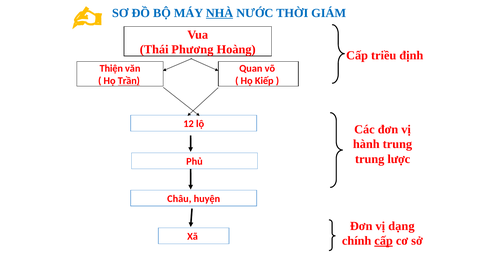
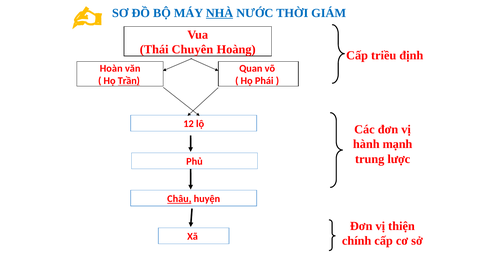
Phương: Phương -> Chuyên
Thiện: Thiện -> Hoàn
Kiếp: Kiếp -> Phái
hành trung: trung -> mạnh
Châu underline: none -> present
dạng: dạng -> thiện
cấp at (384, 241) underline: present -> none
